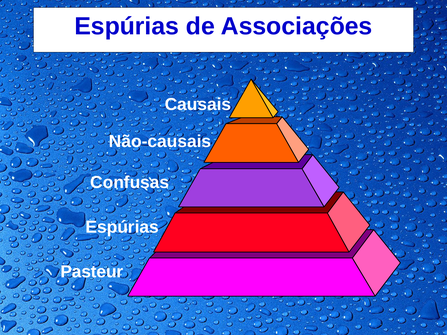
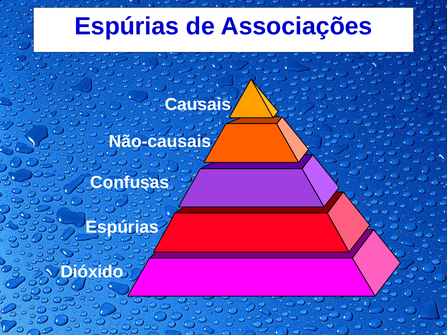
Pasteur: Pasteur -> Dióxido
